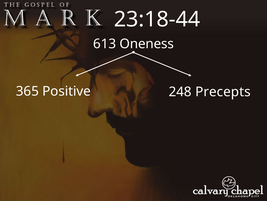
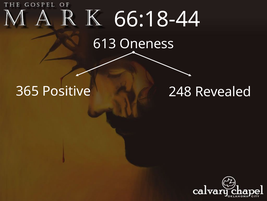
23:18-44: 23:18-44 -> 66:18-44
Precepts: Precepts -> Revealed
